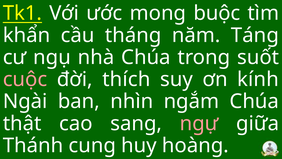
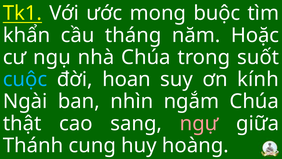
Táng: Táng -> Hoặc
cuộc colour: pink -> light blue
thích: thích -> hoan
